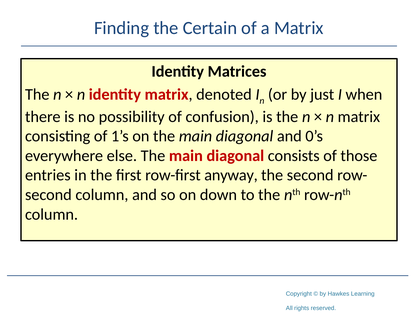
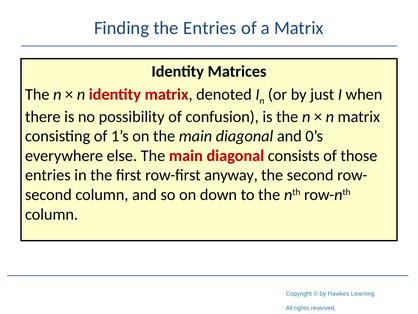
the Certain: Certain -> Entries
